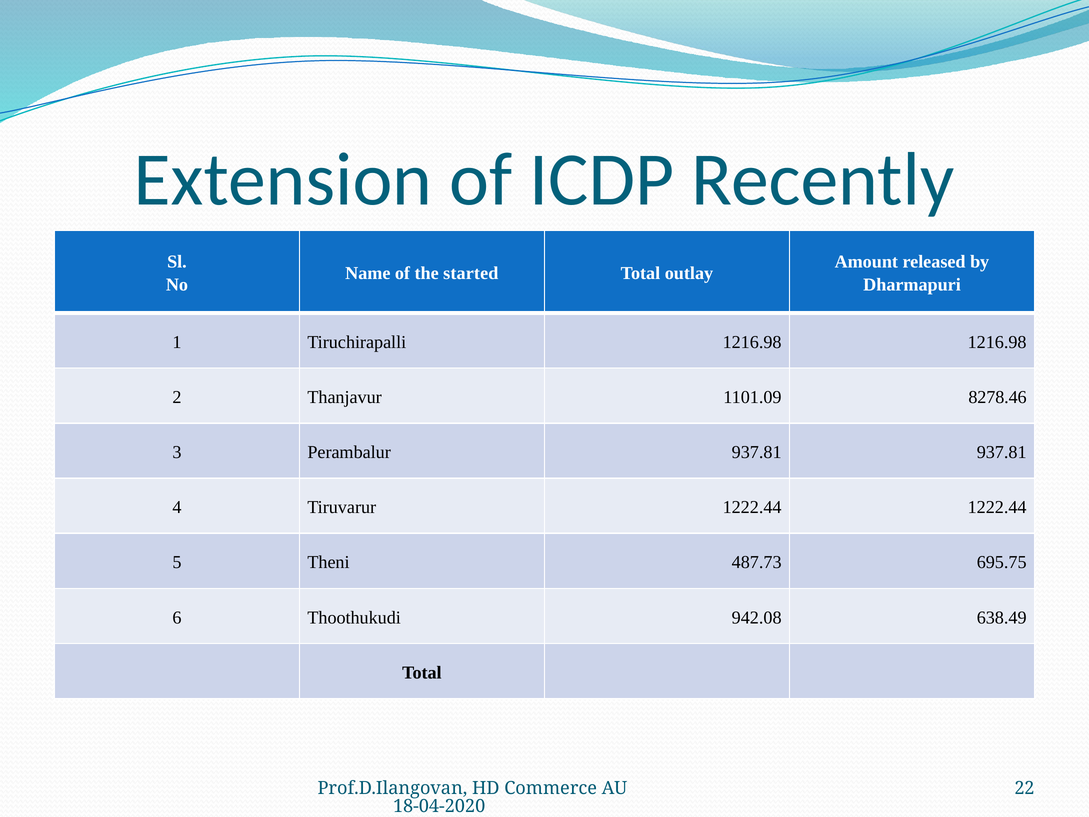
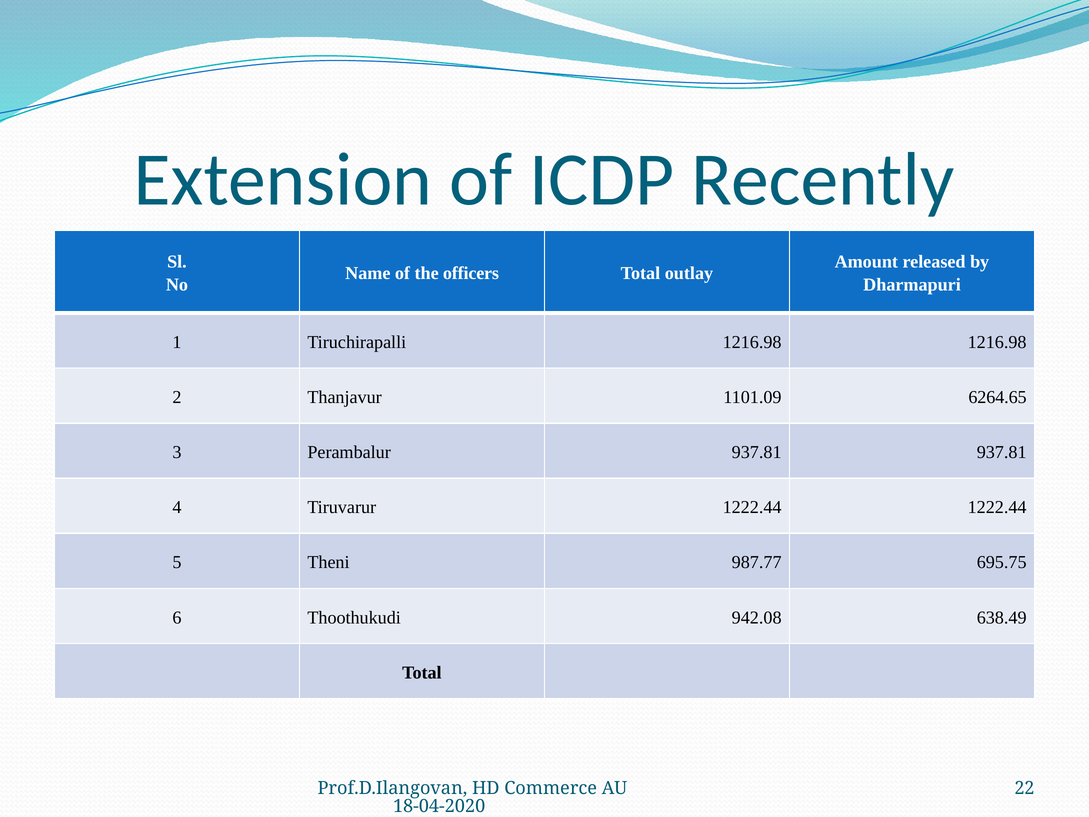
started: started -> officers
8278.46: 8278.46 -> 6264.65
487.73: 487.73 -> 987.77
